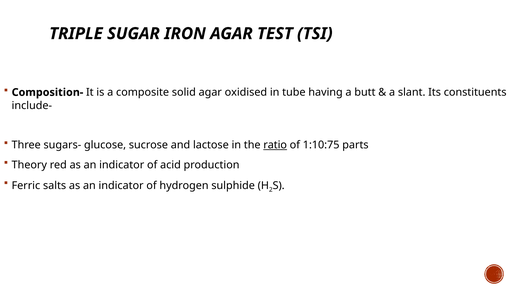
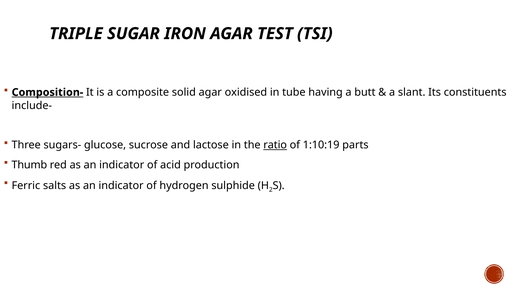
Composition- underline: none -> present
1:10:75: 1:10:75 -> 1:10:19
Theory: Theory -> Thumb
